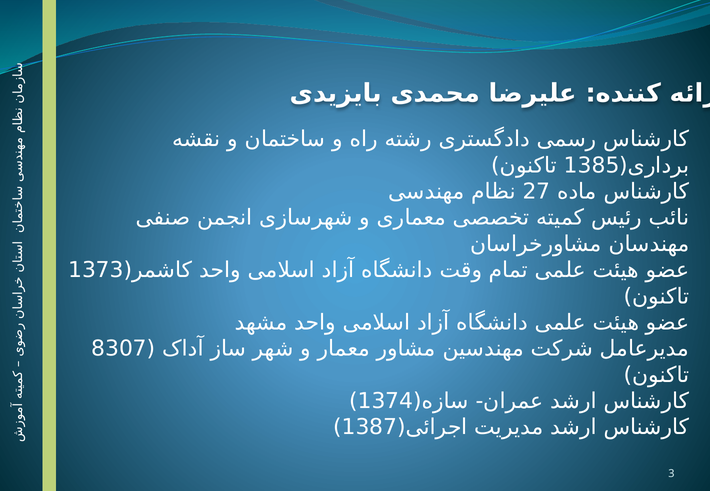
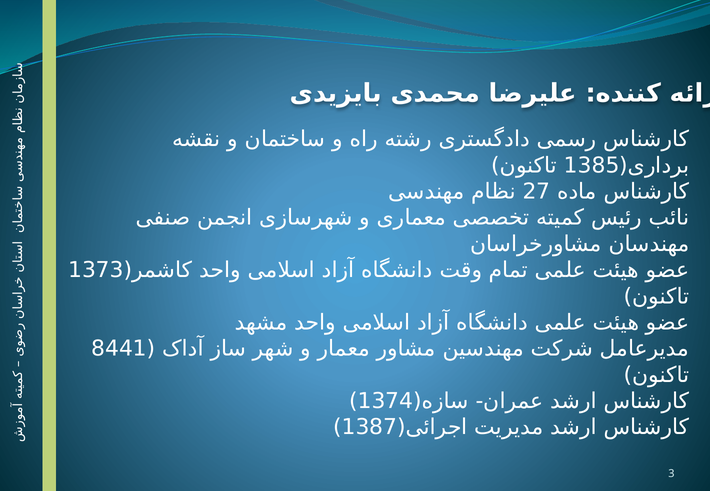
8307: 8307 -> 8441
